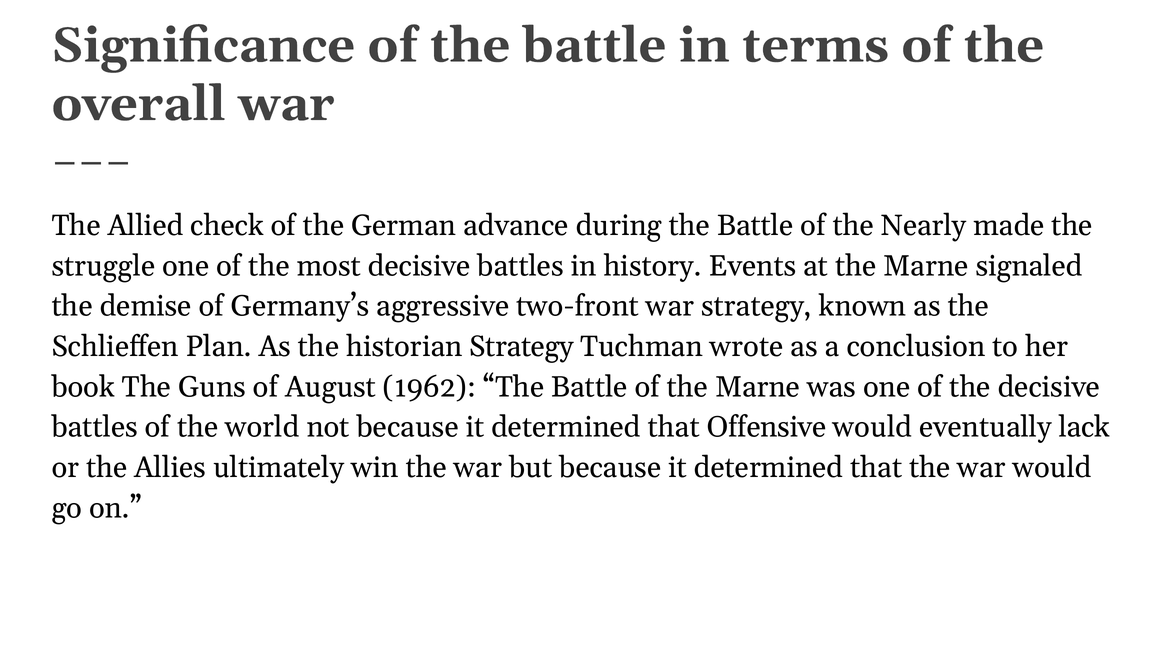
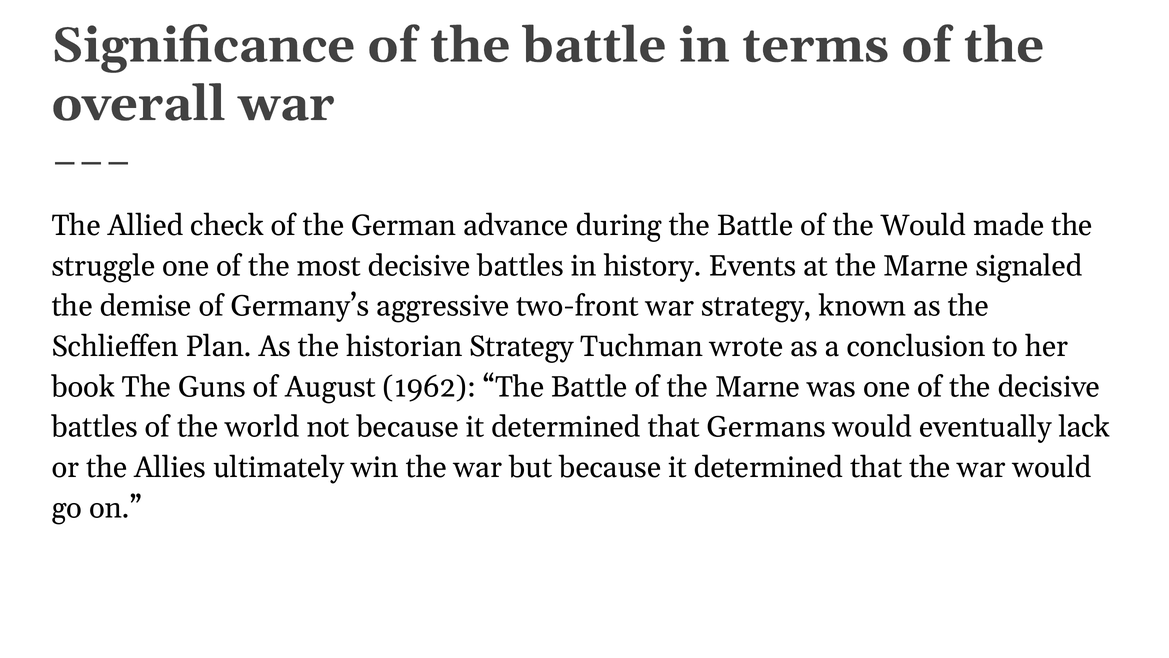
the Nearly: Nearly -> Would
Offensive: Offensive -> Germans
